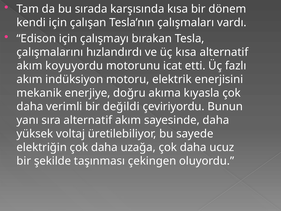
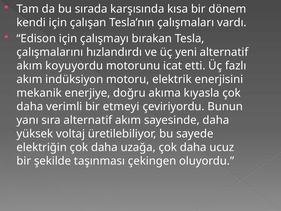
üç kısa: kısa -> yeni
değildi: değildi -> etmeyi
